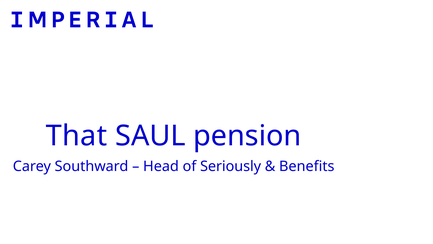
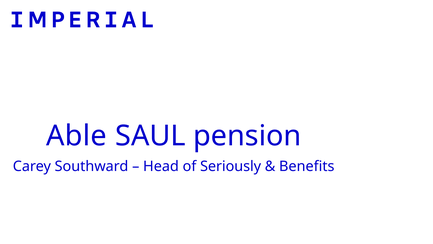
That: That -> Able
